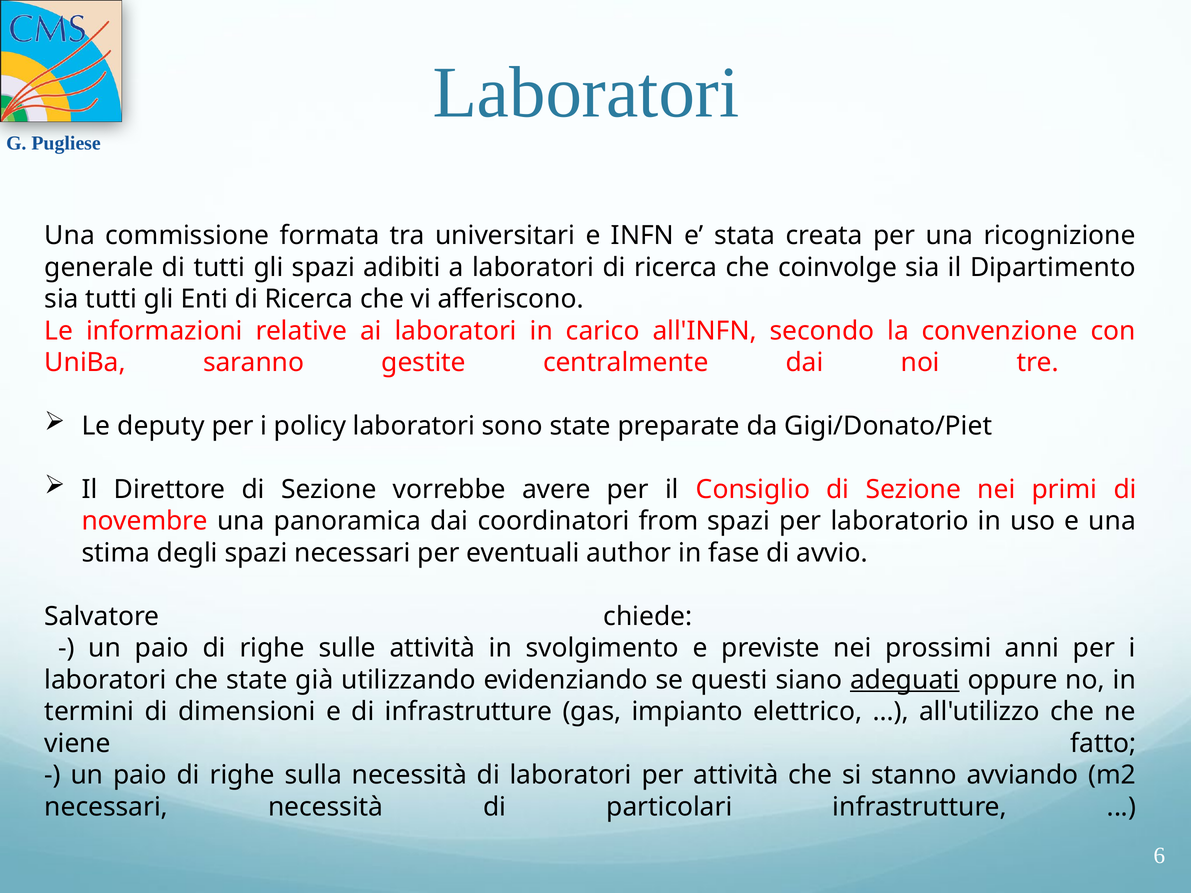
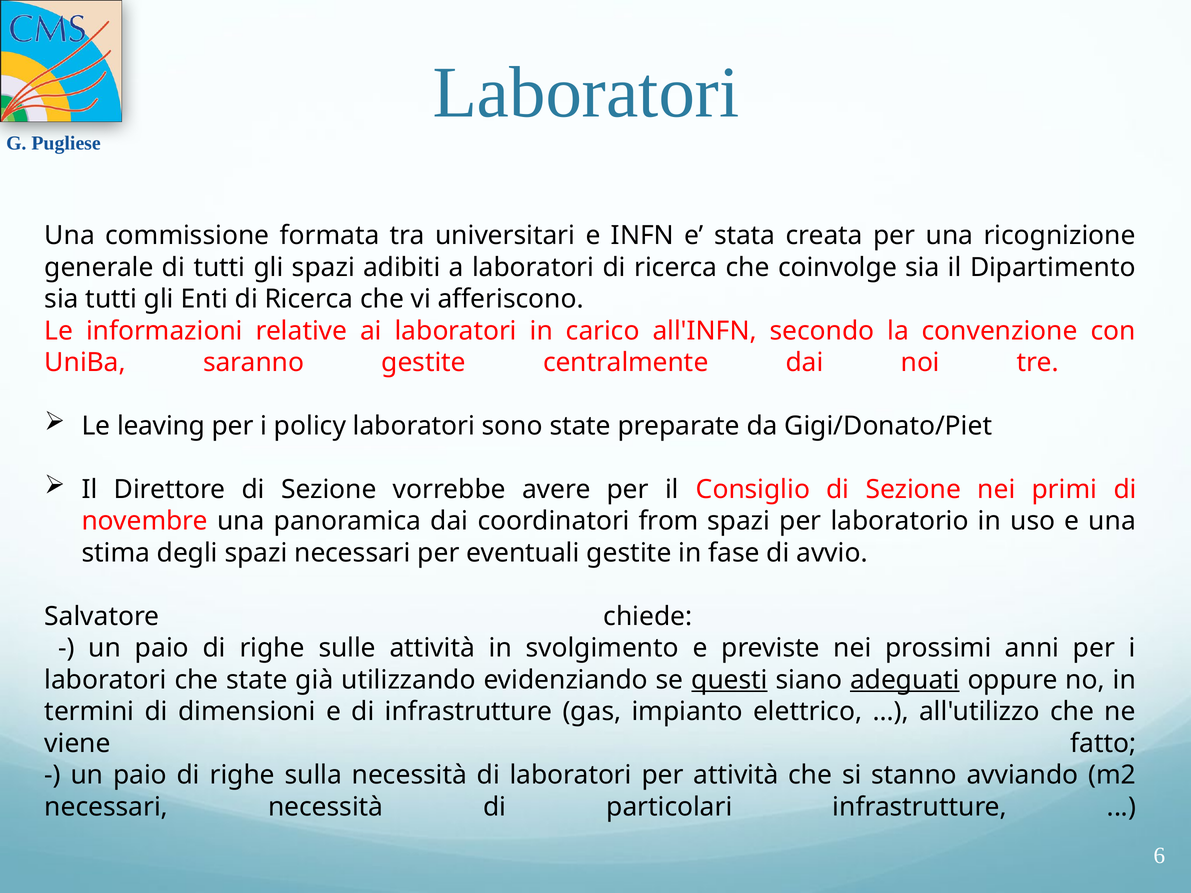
deputy: deputy -> leaving
eventuali author: author -> gestite
questi underline: none -> present
